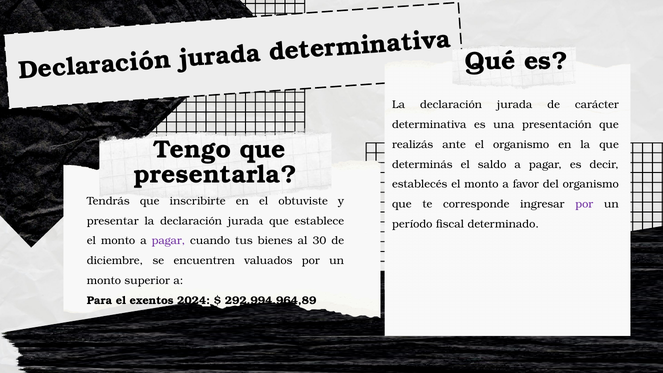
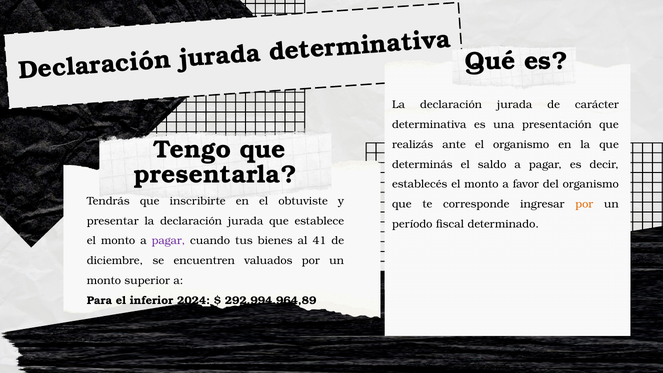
por at (584, 204) colour: purple -> orange
30: 30 -> 41
exentos: exentos -> inferior
